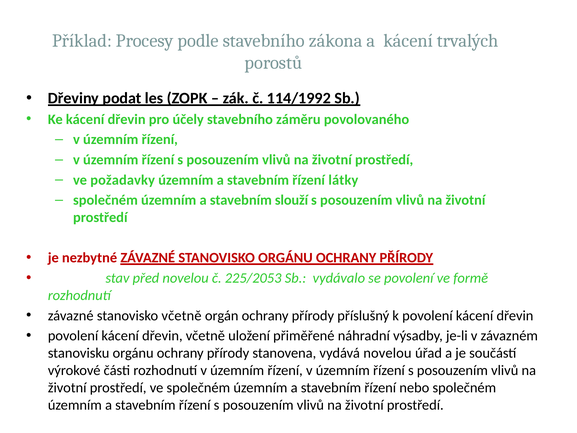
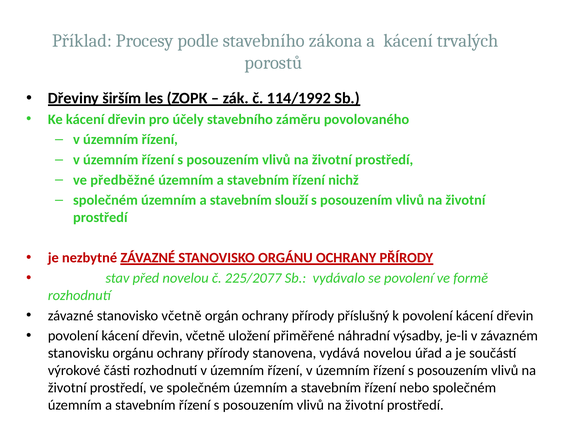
podat: podat -> širším
požadavky: požadavky -> předběžné
látky: látky -> nichž
225/2053: 225/2053 -> 225/2077
